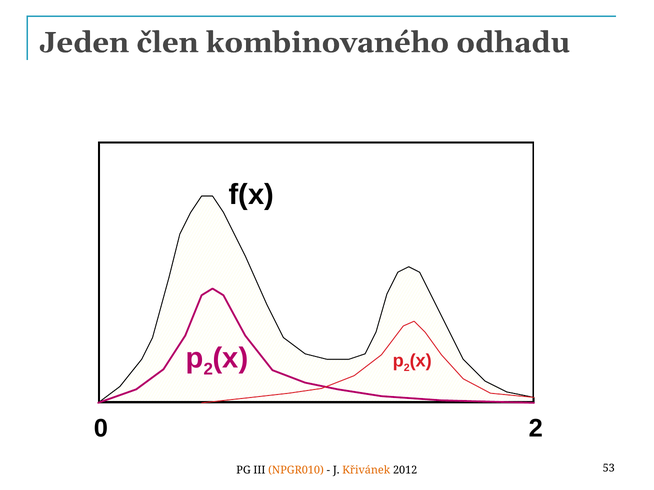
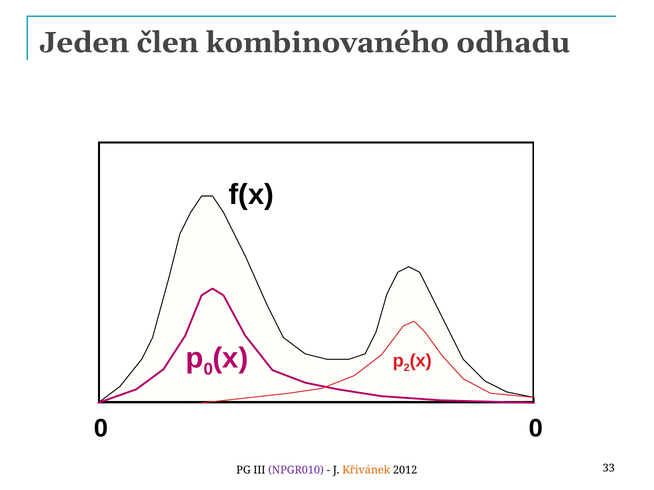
2 at (208, 370): 2 -> 0
0 2: 2 -> 0
NPGR010 colour: orange -> purple
53: 53 -> 33
